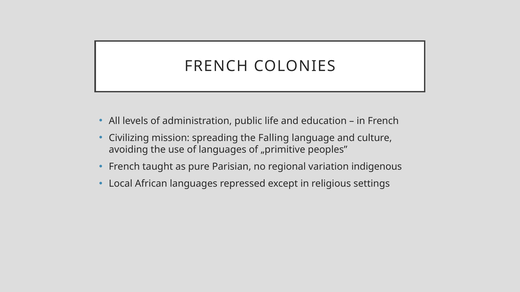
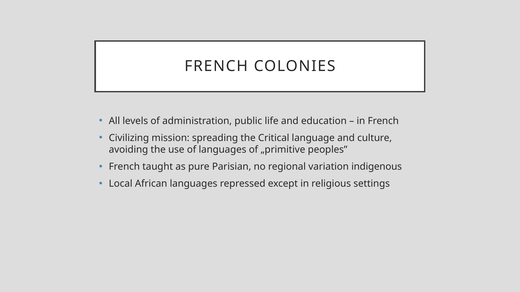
Falling: Falling -> Critical
